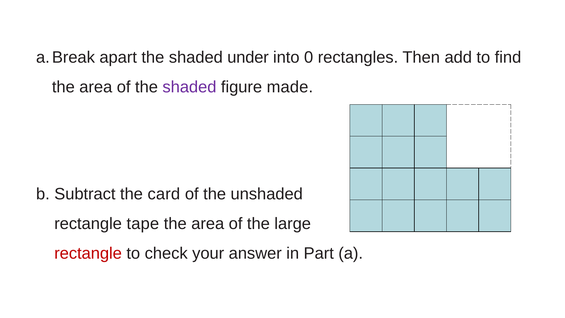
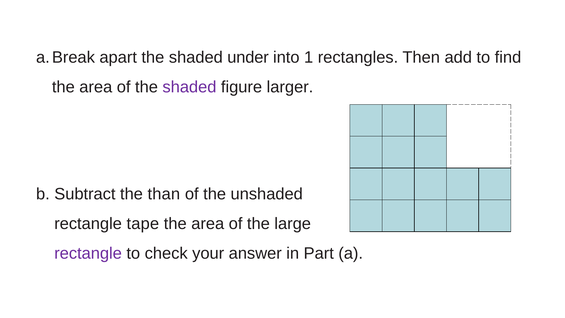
0: 0 -> 1
made: made -> larger
card: card -> than
rectangle at (88, 253) colour: red -> purple
